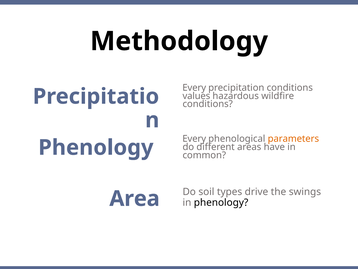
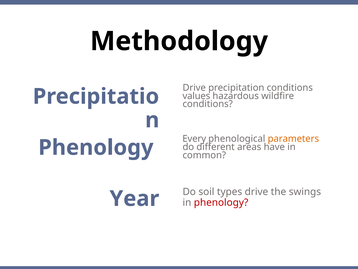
Every at (194, 88): Every -> Drive
Area: Area -> Year
phenology at (221, 202) colour: black -> red
